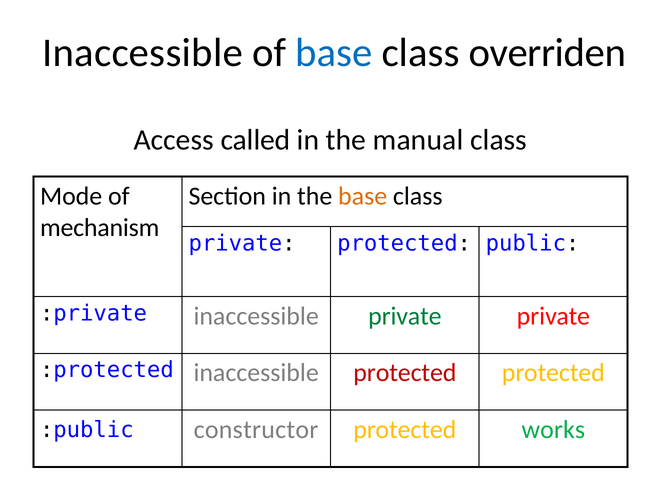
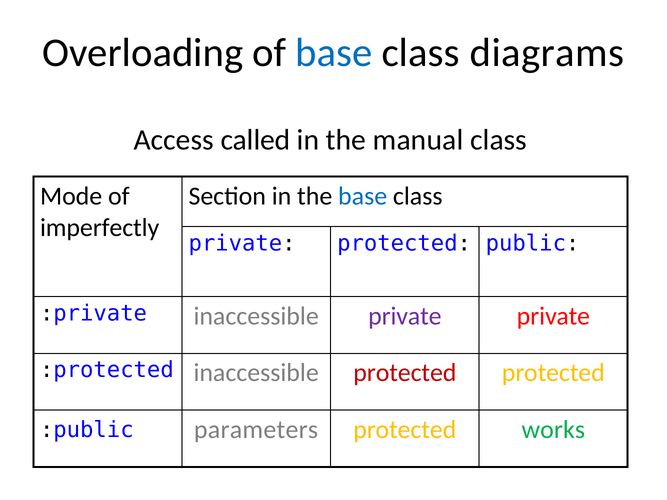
Inaccessible at (143, 53): Inaccessible -> Overloading
overriden: overriden -> diagrams
base at (363, 196) colour: orange -> blue
mechanism: mechanism -> imperfectly
private at (405, 316) colour: green -> purple
constructor: constructor -> parameters
